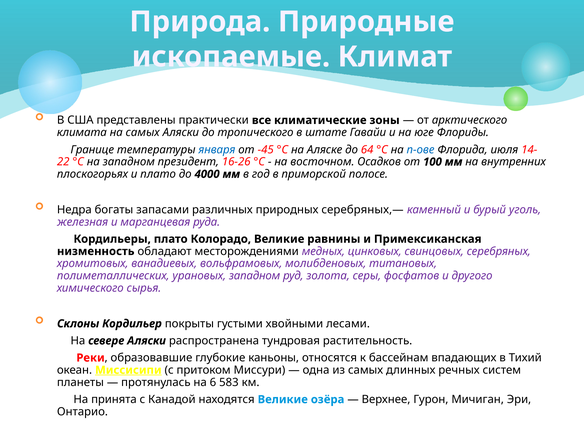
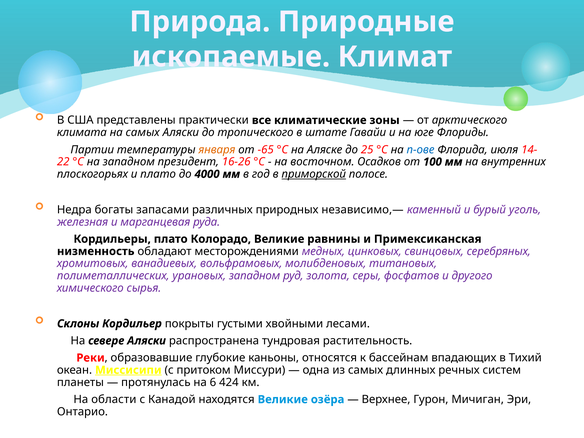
Границе: Границе -> Партии
января colour: blue -> orange
-45: -45 -> -65
64: 64 -> 25
приморской underline: none -> present
серебряных,—: серебряных,— -> независимо,—
583: 583 -> 424
принята: принята -> области
